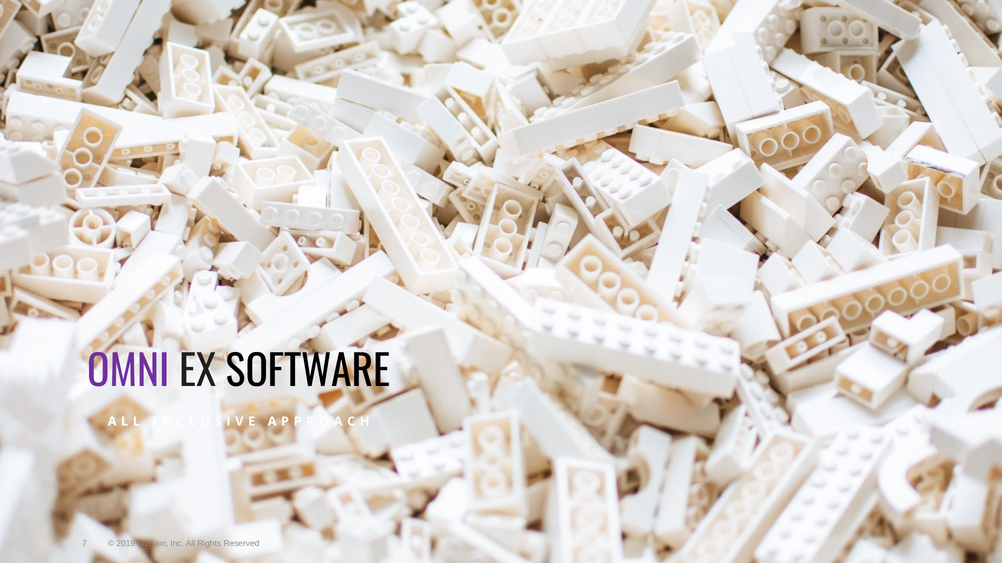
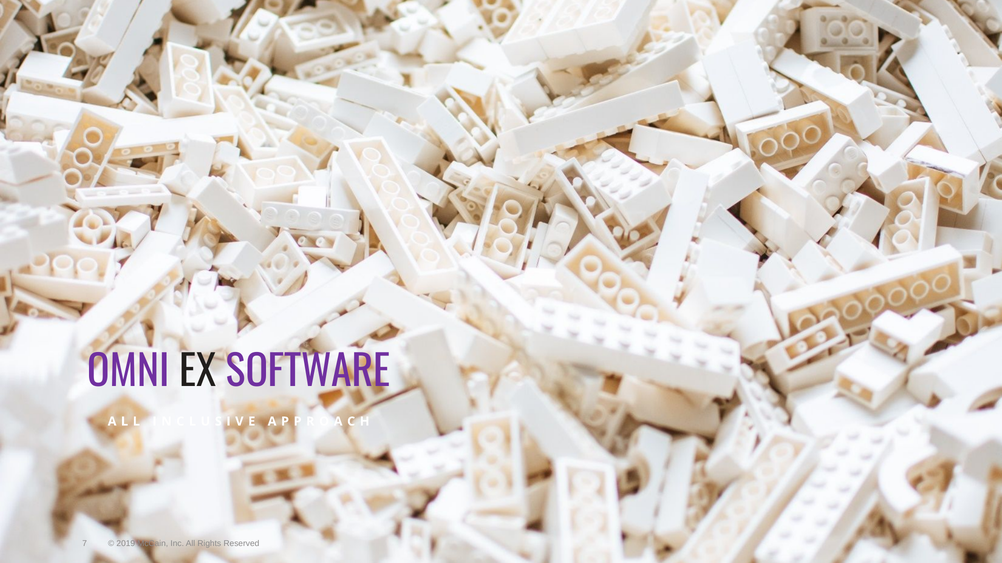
SOFTWARE colour: black -> purple
